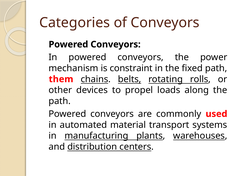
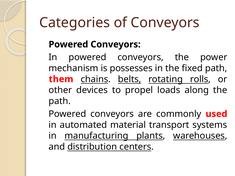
constraint: constraint -> possesses
